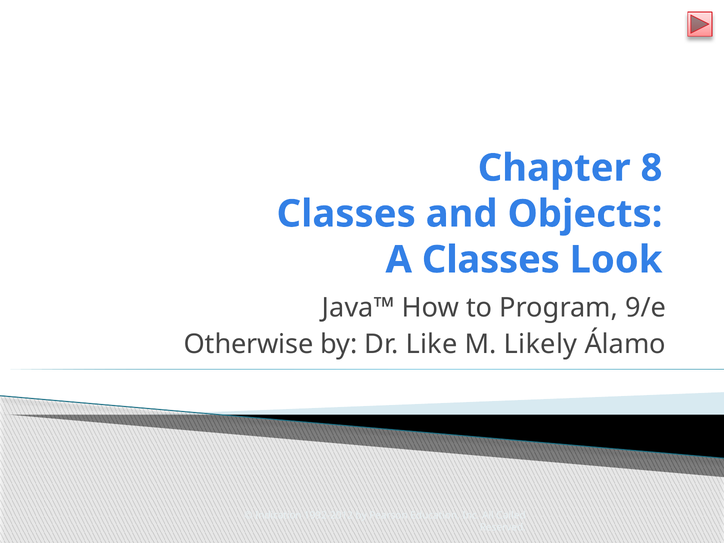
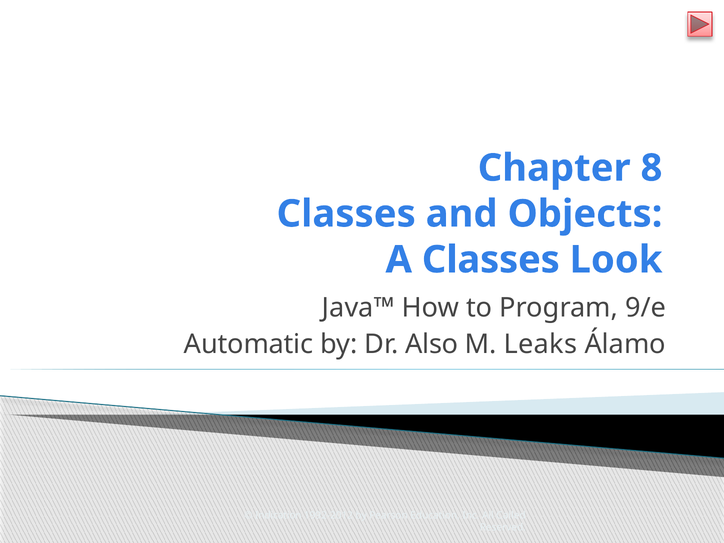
Otherwise: Otherwise -> Automatic
Like: Like -> Also
Likely: Likely -> Leaks
